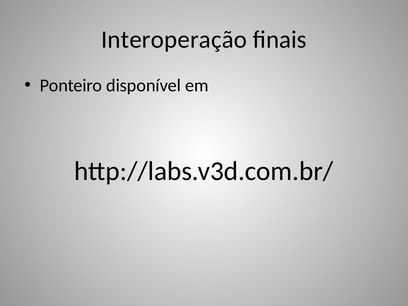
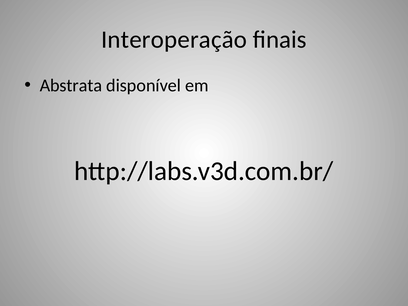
Ponteiro: Ponteiro -> Abstrata
